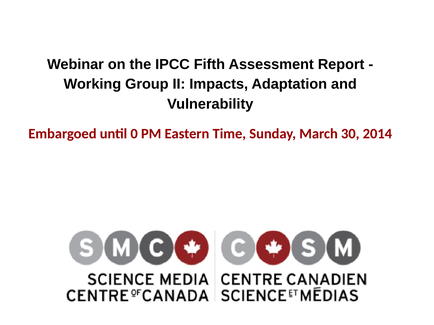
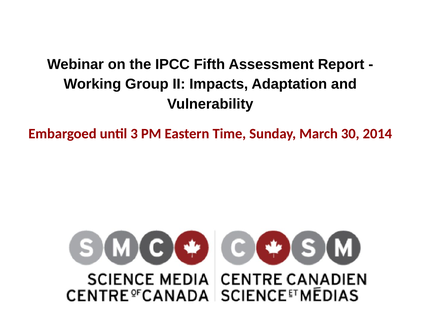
0: 0 -> 3
